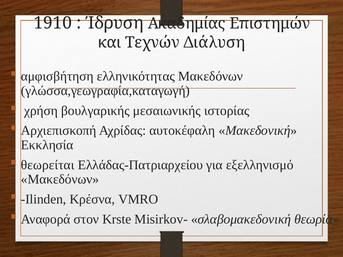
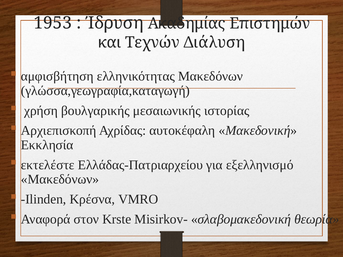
1910: 1910 -> 1953
θεωρείται: θεωρείται -> εκτελέστε
